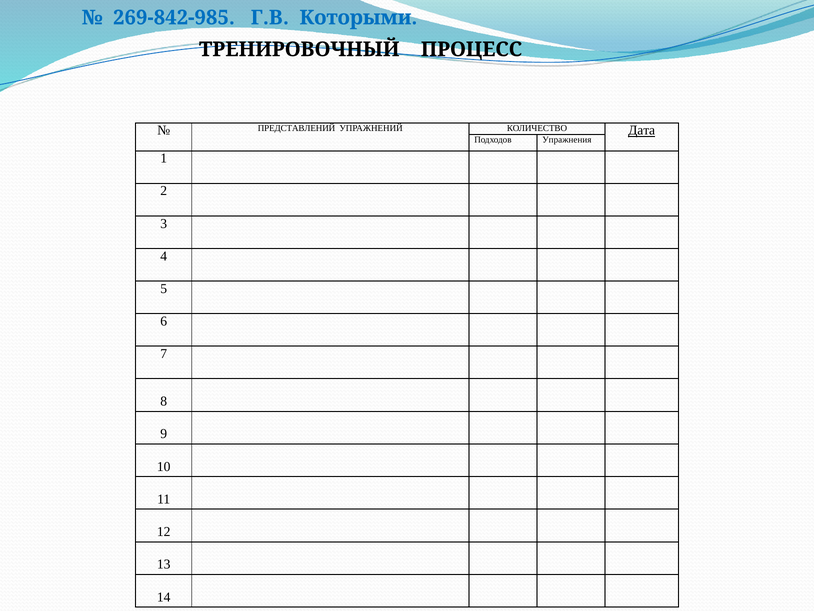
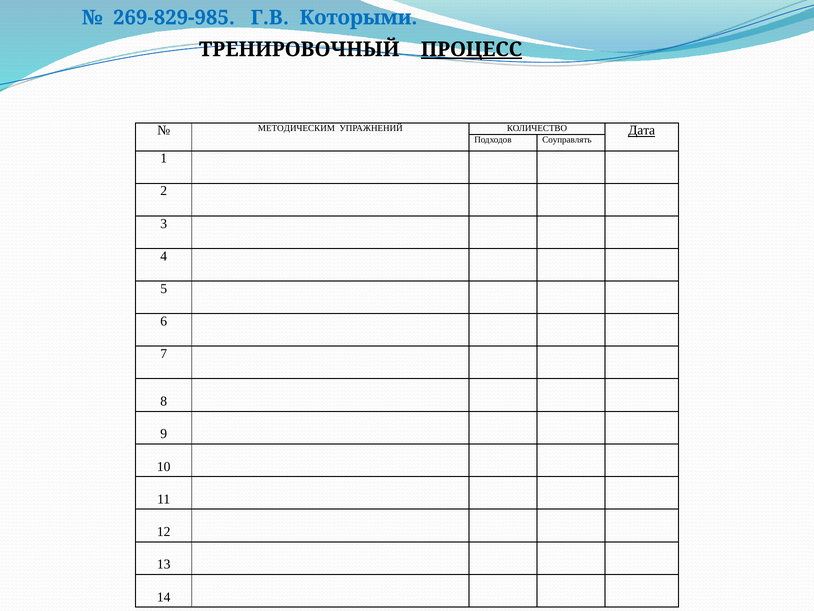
269-842-985: 269-842-985 -> 269-829-985
ПРОЦЕСС underline: none -> present
ПРЕДСТАВЛЕНИЙ: ПРЕДСТАВЛЕНИЙ -> МЕТОДИЧЕСКИМ
Упражнения: Упражнения -> Соуправлять
